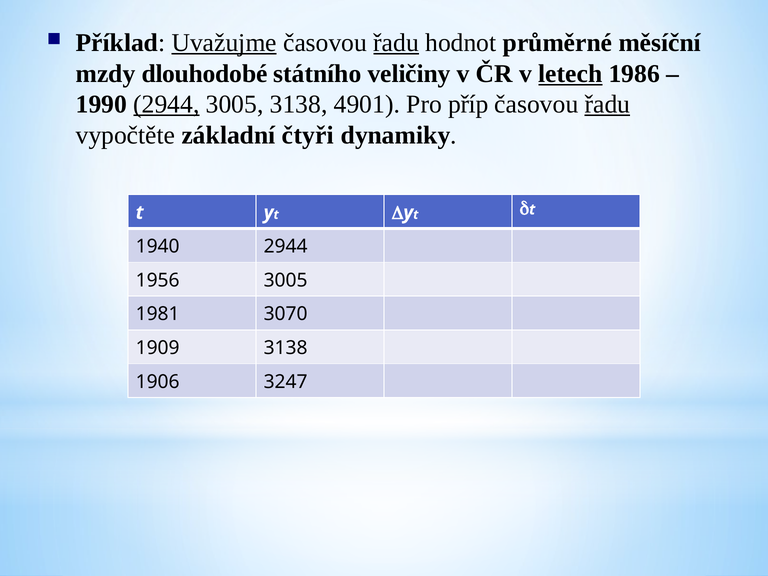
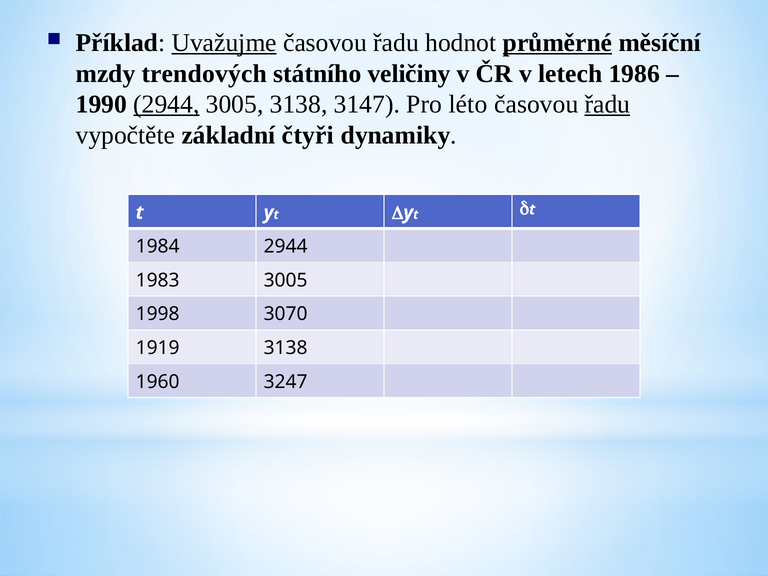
řadu at (396, 43) underline: present -> none
průměrné underline: none -> present
dlouhodobé: dlouhodobé -> trendových
letech underline: present -> none
4901: 4901 -> 3147
příp: příp -> léto
1940: 1940 -> 1984
1956: 1956 -> 1983
1981: 1981 -> 1998
1909: 1909 -> 1919
1906: 1906 -> 1960
